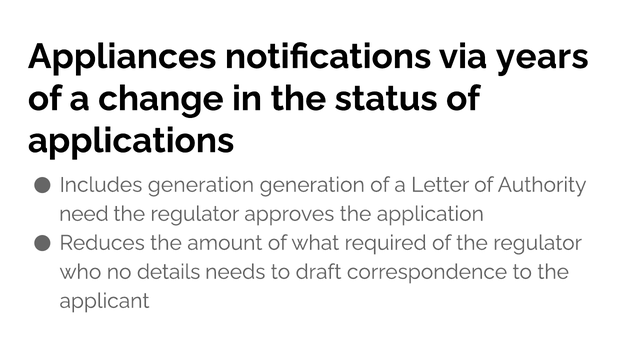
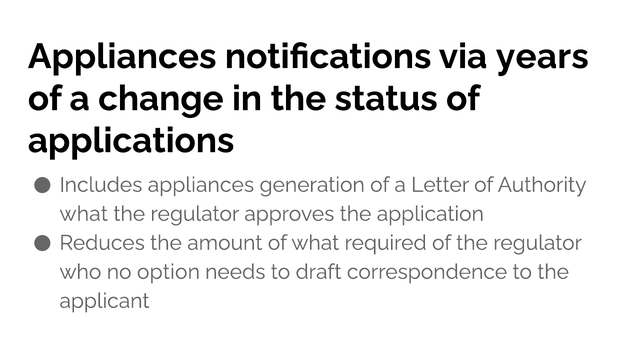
Includes generation: generation -> appliances
need at (84, 214): need -> what
details: details -> option
